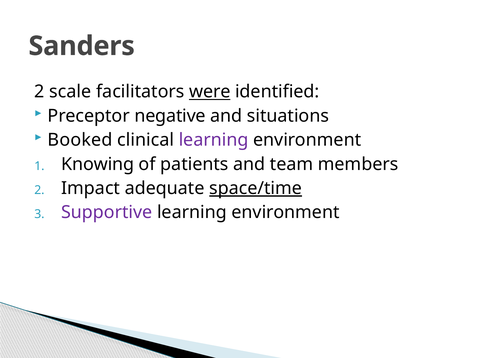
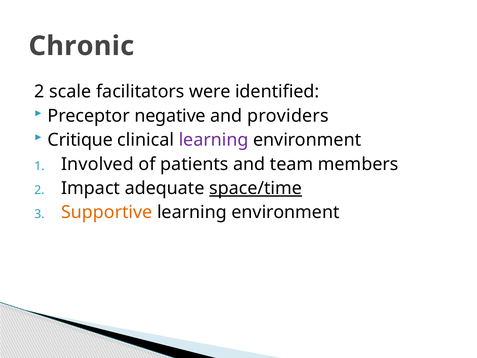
Sanders: Sanders -> Chronic
were underline: present -> none
situations: situations -> providers
Booked: Booked -> Critique
Knowing: Knowing -> Involved
Supportive colour: purple -> orange
